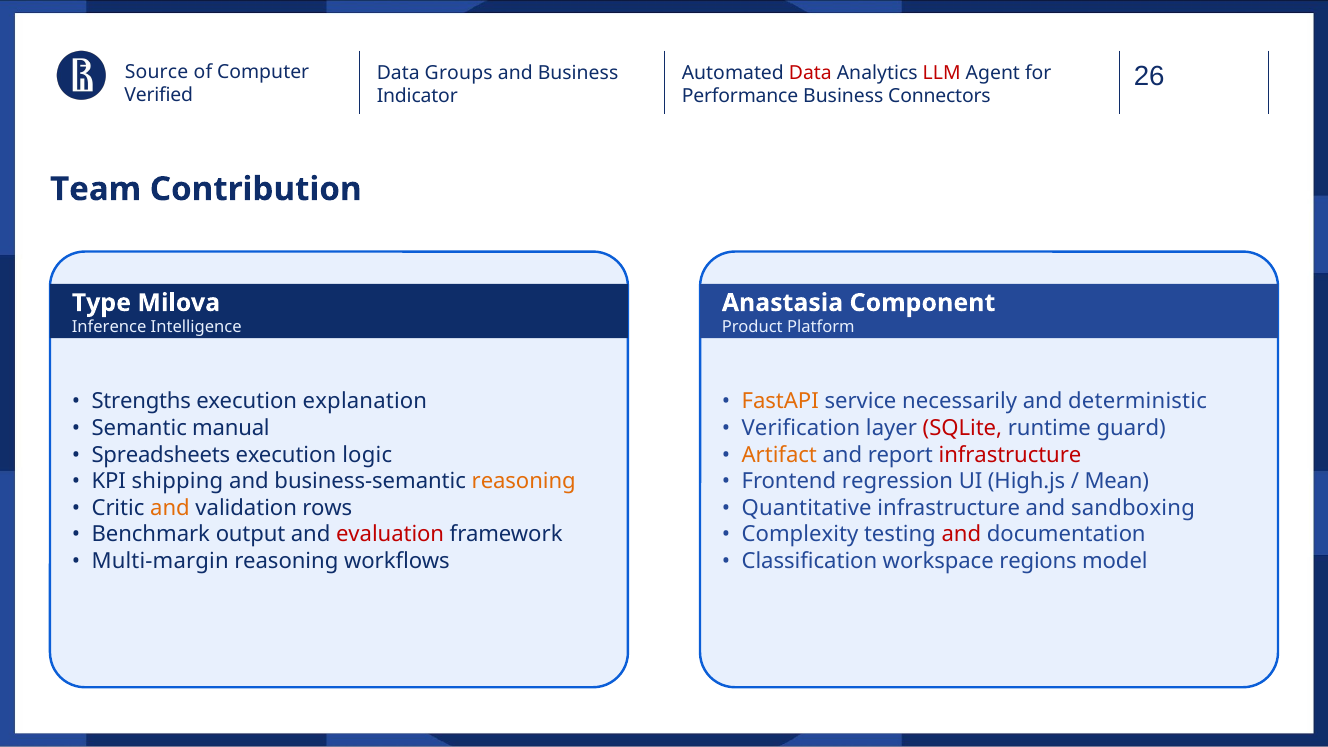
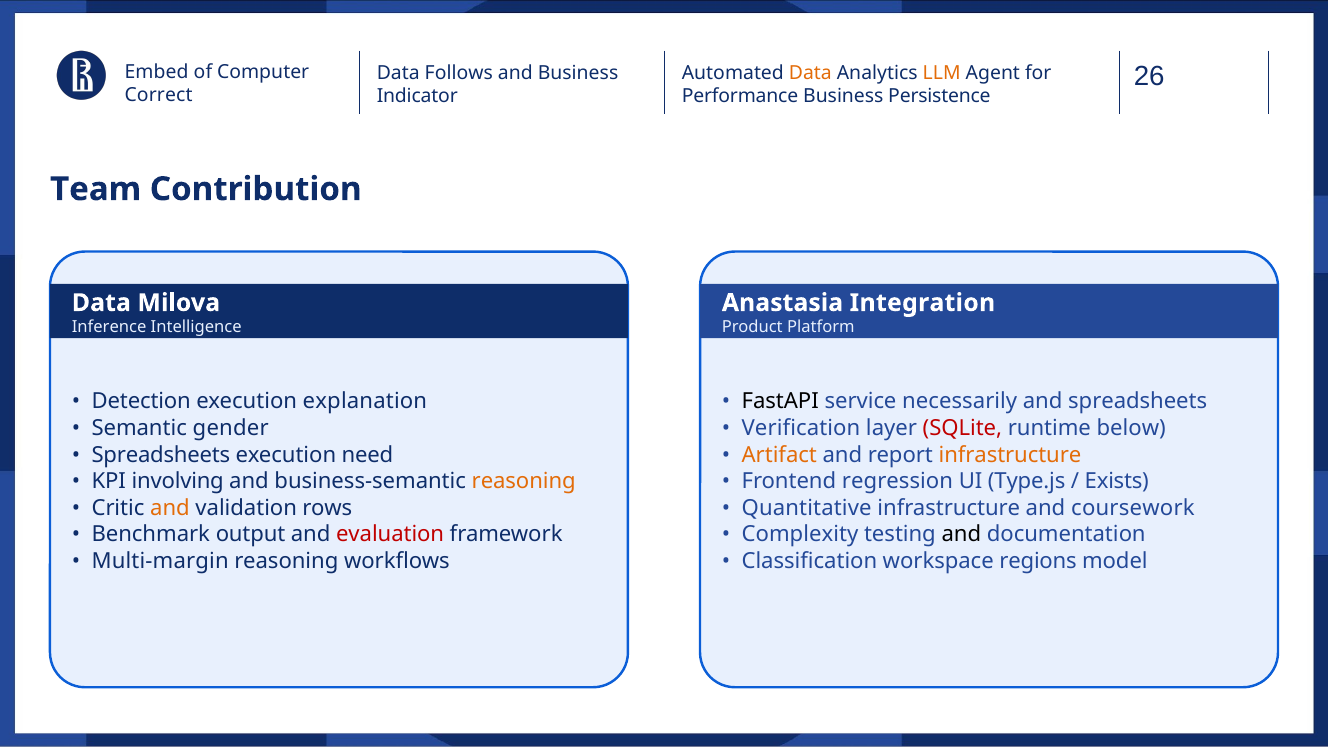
Source: Source -> Embed
Groups: Groups -> Follows
Data at (810, 73) colour: red -> orange
LLM colour: red -> orange
Verified: Verified -> Correct
Connectors: Connectors -> Persistence
Type at (101, 303): Type -> Data
Component: Component -> Integration
Strengths: Strengths -> Detection
FastAPI colour: orange -> black
and deterministic: deterministic -> spreadsheets
manual: manual -> gender
guard: guard -> below
logic: logic -> need
infrastructure at (1010, 455) colour: red -> orange
shipping: shipping -> involving
High.js: High.js -> Type.js
Mean: Mean -> Exists
sandboxing: sandboxing -> coursework
and at (961, 534) colour: red -> black
